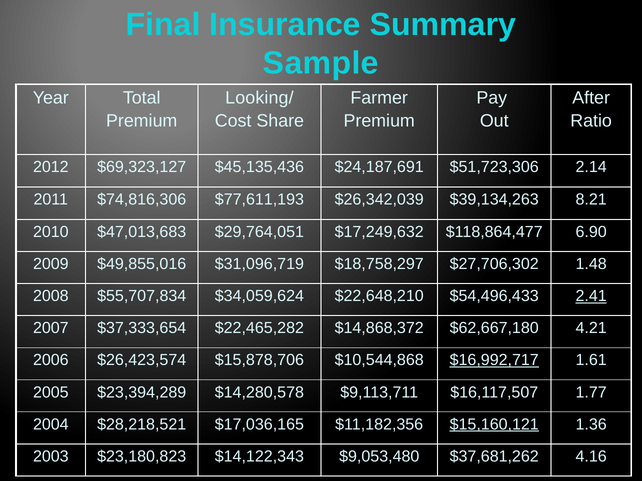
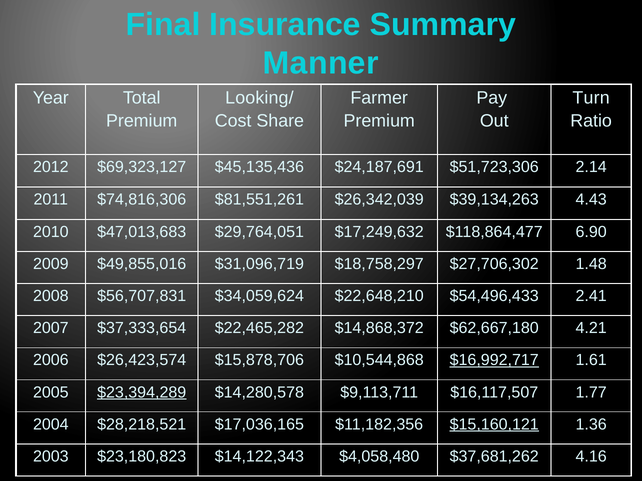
Sample: Sample -> Manner
After: After -> Turn
$77,611,193: $77,611,193 -> $81,551,261
8.21: 8.21 -> 4.43
$55,707,834: $55,707,834 -> $56,707,831
2.41 underline: present -> none
$23,394,289 underline: none -> present
$9,053,480: $9,053,480 -> $4,058,480
